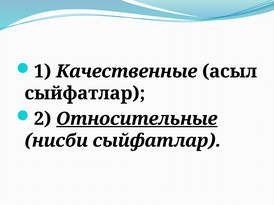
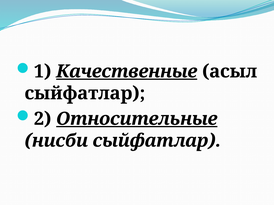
Качественные underline: none -> present
